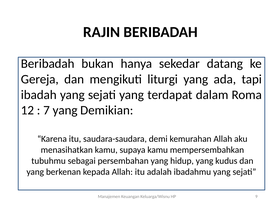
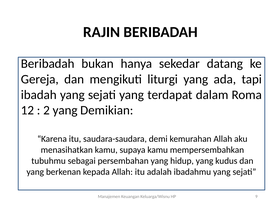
7: 7 -> 2
